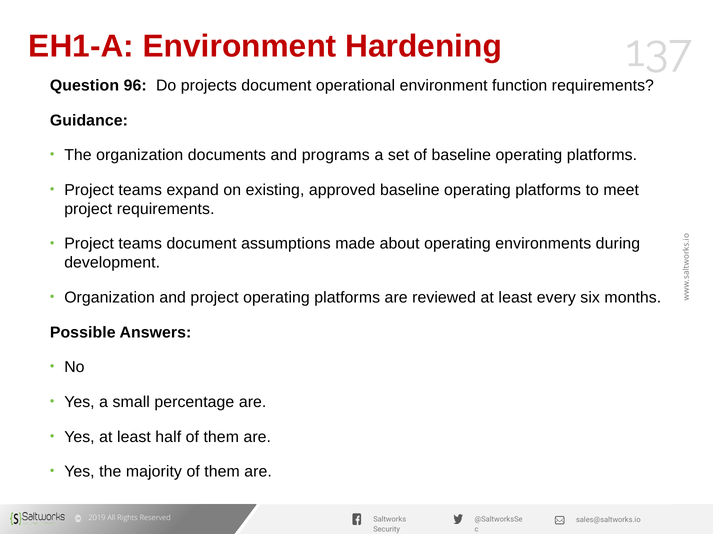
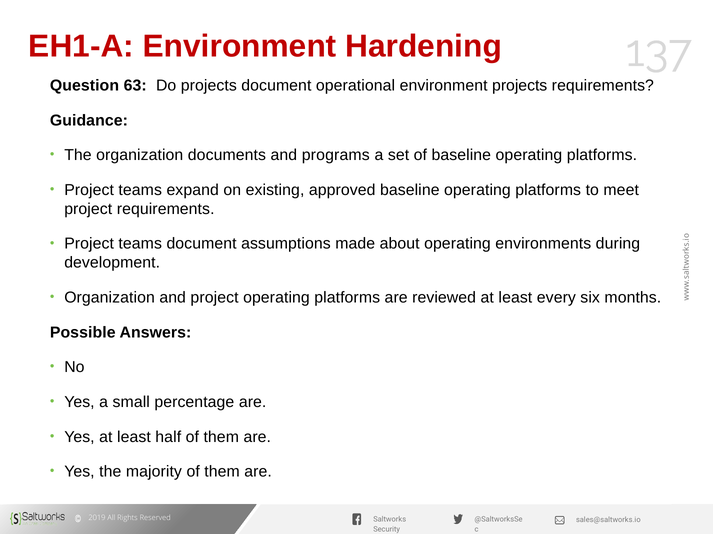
96: 96 -> 63
environment function: function -> projects
